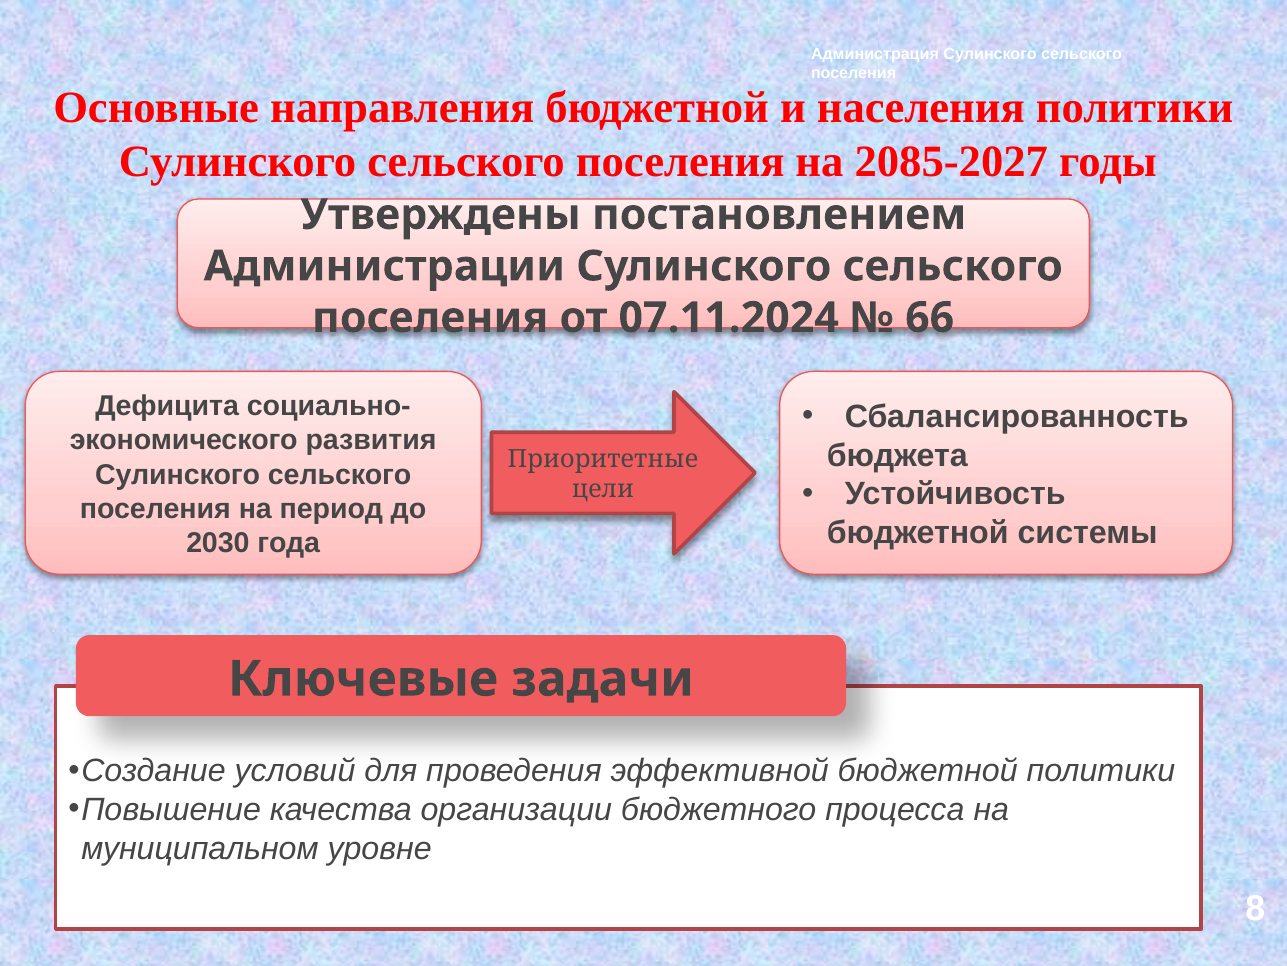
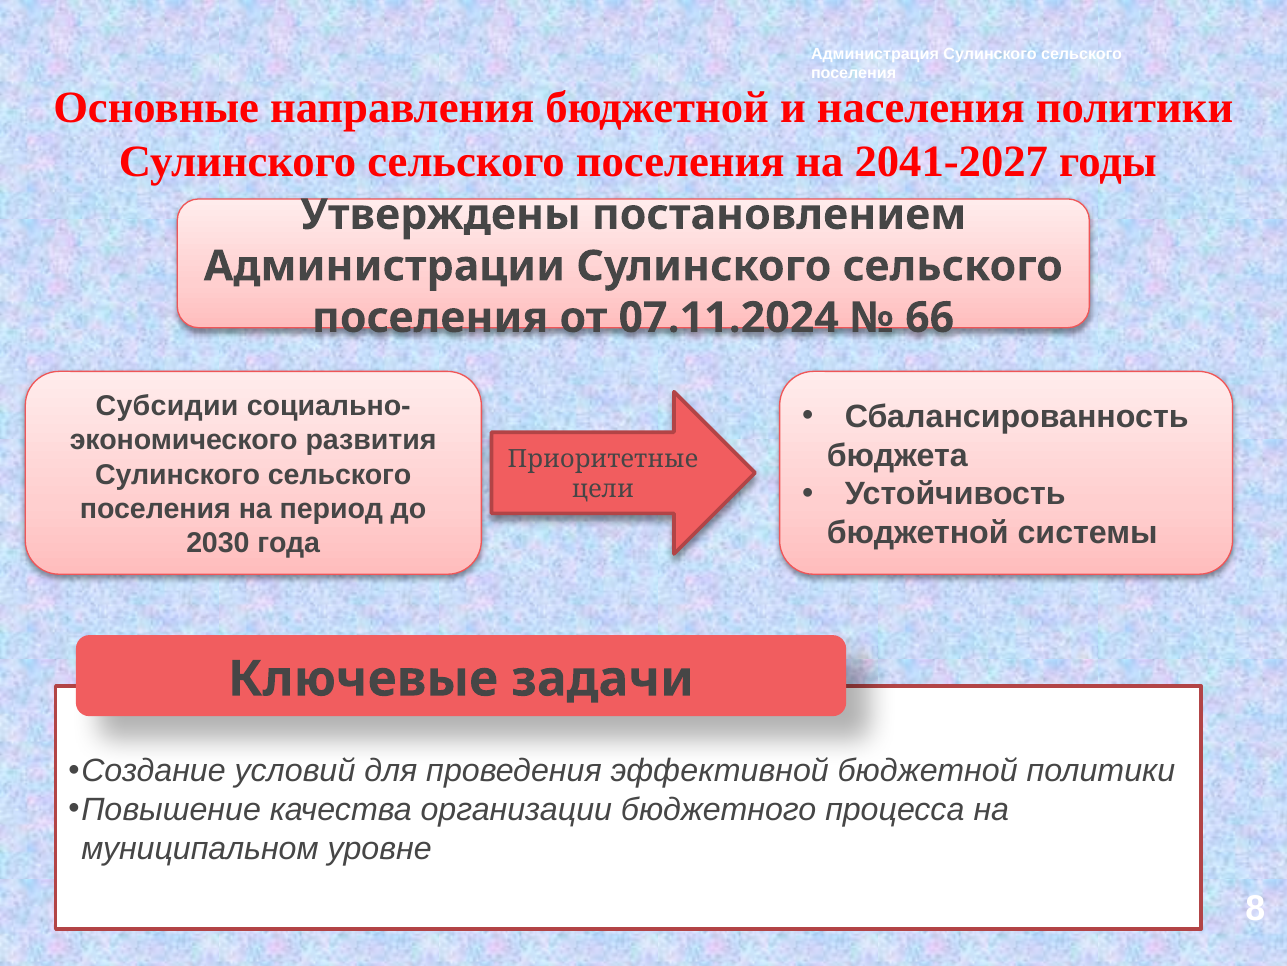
2085-2027: 2085-2027 -> 2041-2027
Дефицита: Дефицита -> Субсидии
